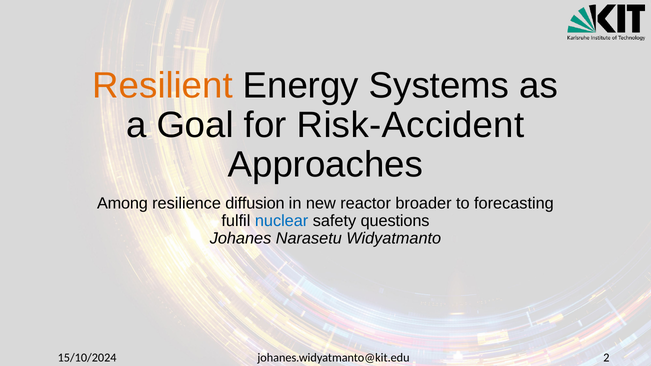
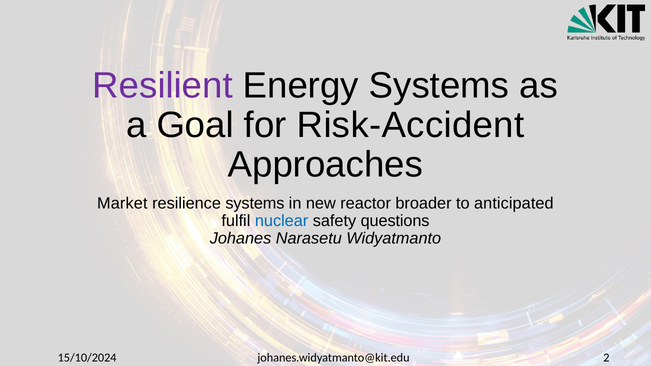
Resilient colour: orange -> purple
Among: Among -> Market
resilience diffusion: diffusion -> systems
forecasting: forecasting -> anticipated
